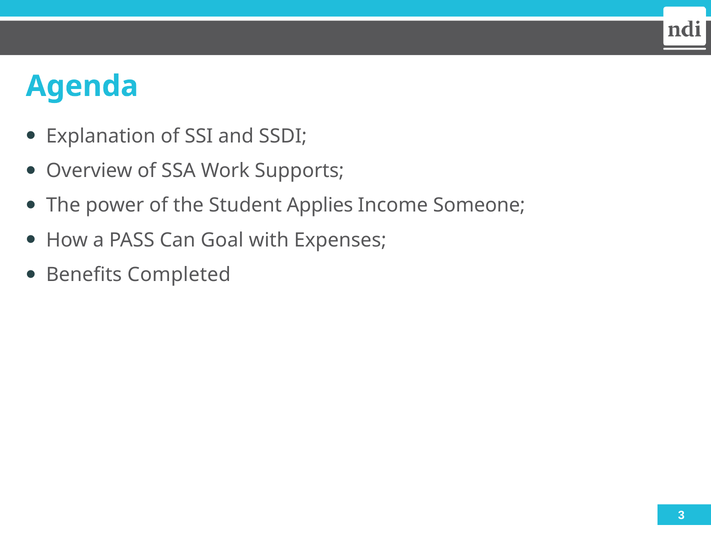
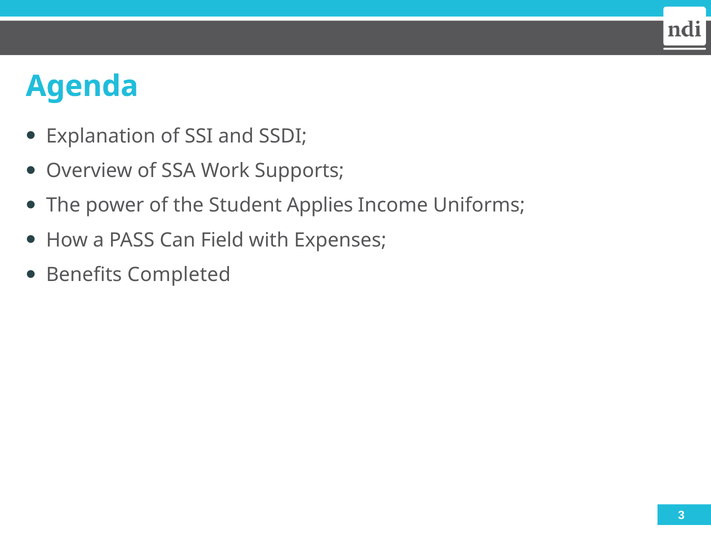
Someone: Someone -> Uniforms
Goal: Goal -> Field
